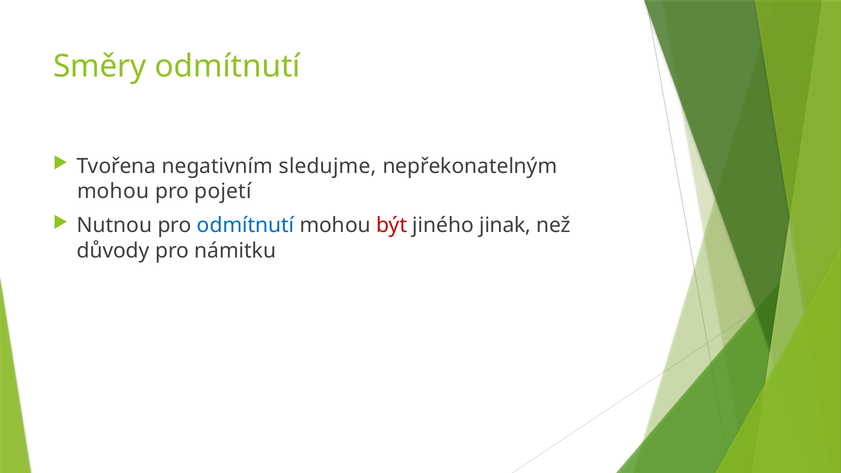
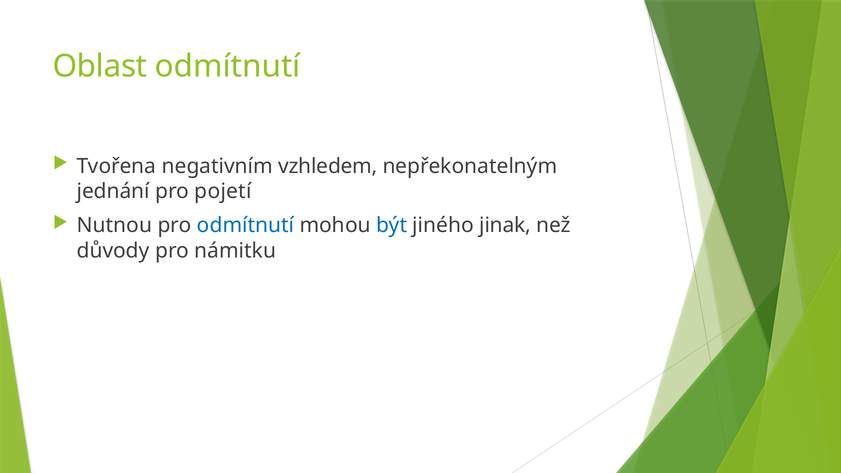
Směry: Směry -> Oblast
sledujme: sledujme -> vzhledem
mohou at (113, 192): mohou -> jednání
být colour: red -> blue
